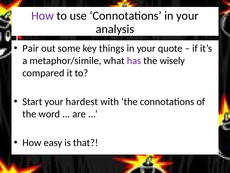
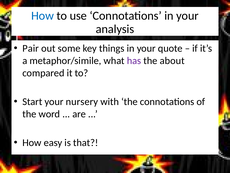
How at (43, 16) colour: purple -> blue
wisely: wisely -> about
hardest: hardest -> nursery
